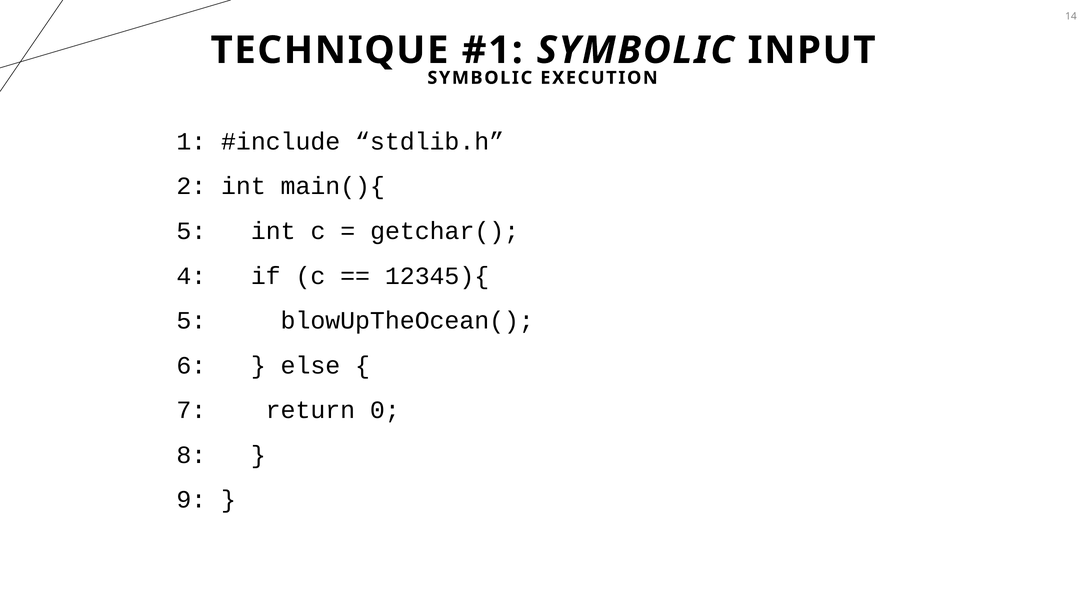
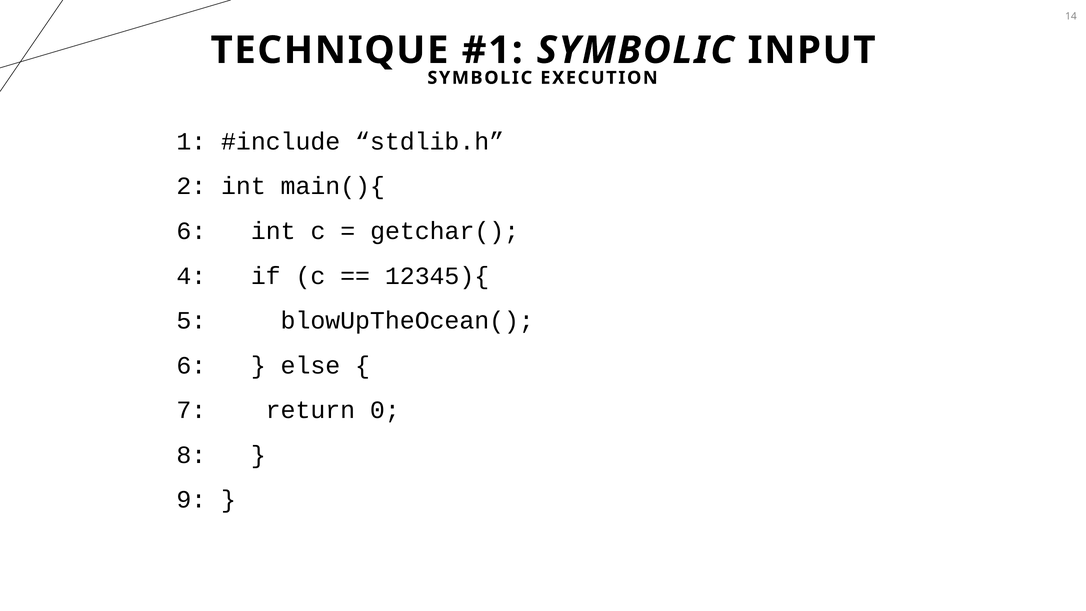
5 at (191, 231): 5 -> 6
